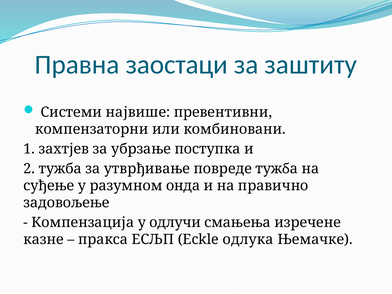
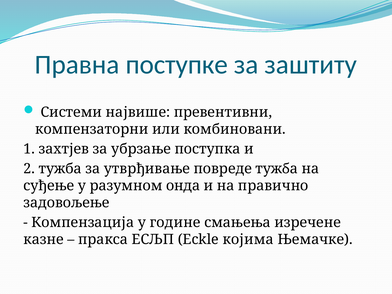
заостаци: заостаци -> поступке
одлучи: одлучи -> године
одлука: одлука -> којима
